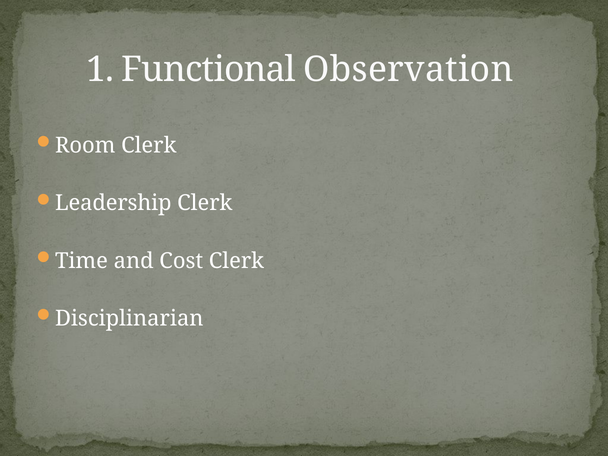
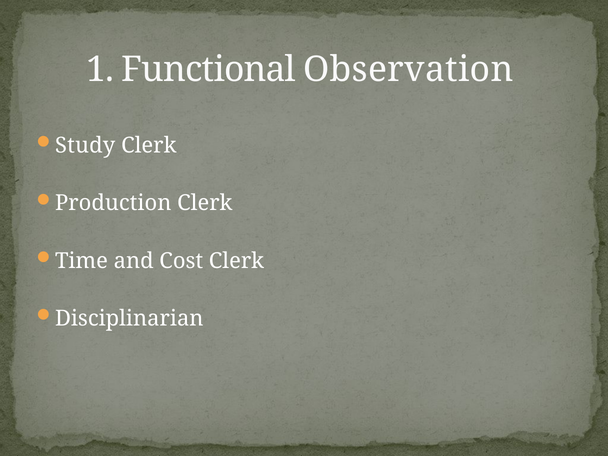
Room: Room -> Study
Leadership: Leadership -> Production
